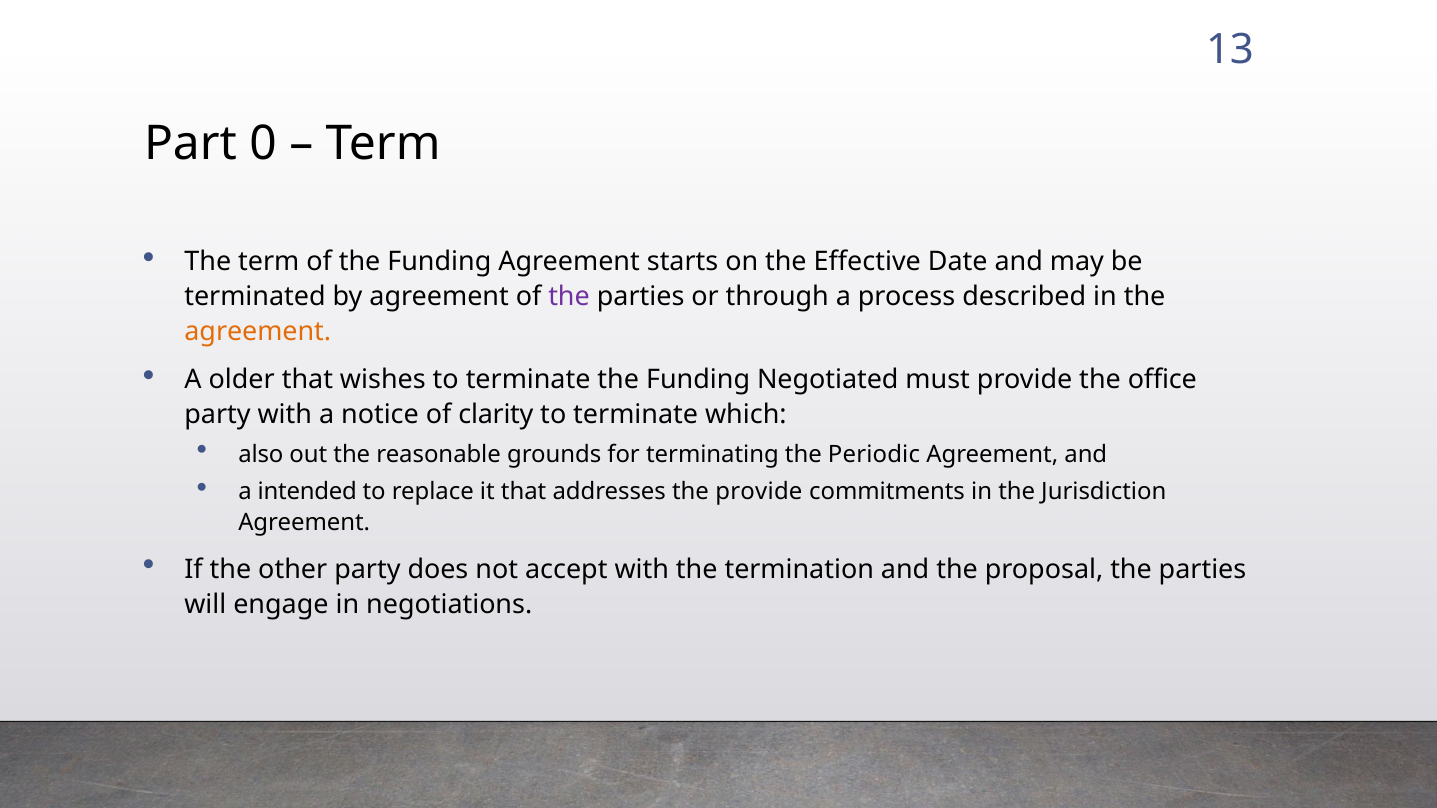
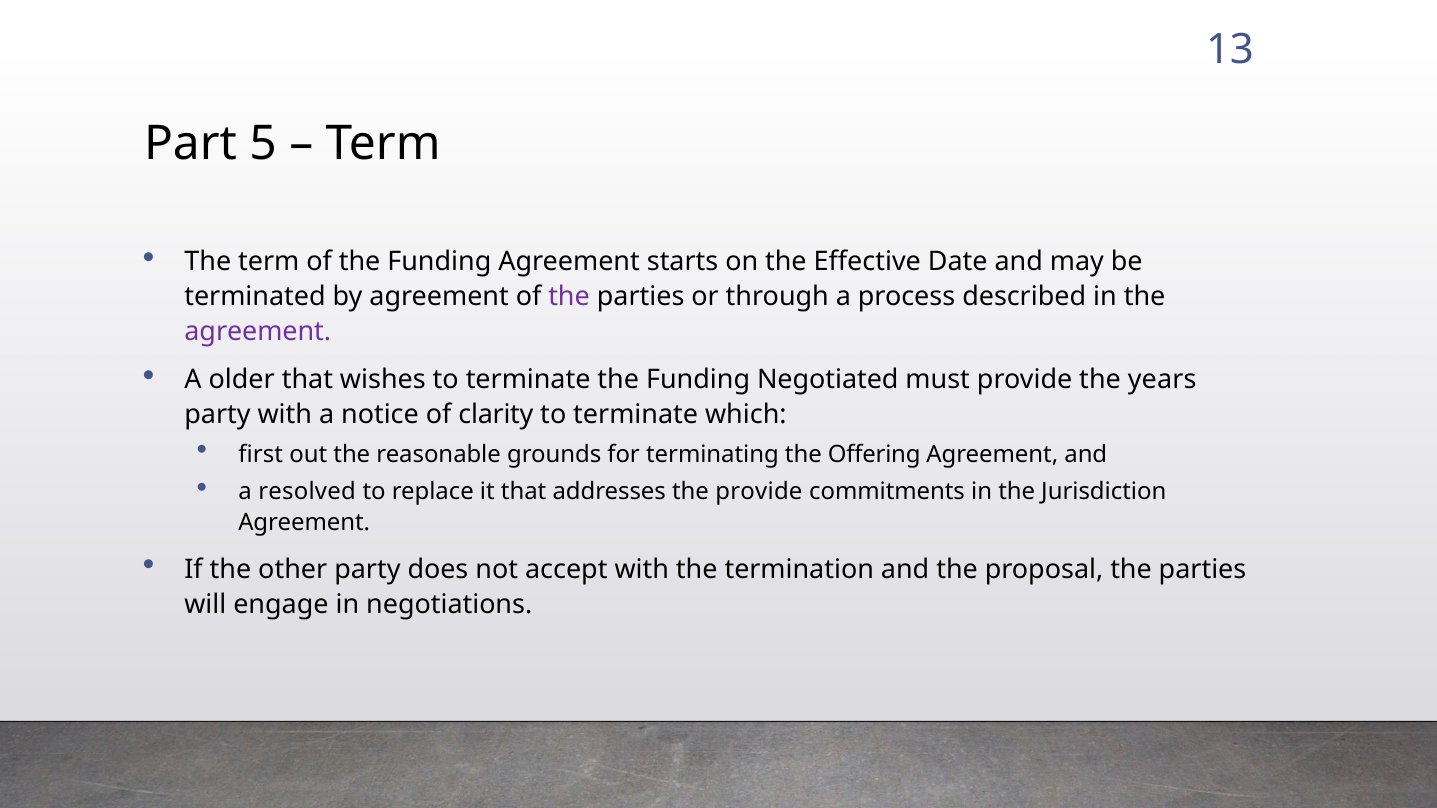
0: 0 -> 5
agreement at (258, 332) colour: orange -> purple
office: office -> years
also: also -> first
Periodic: Periodic -> Offering
intended: intended -> resolved
